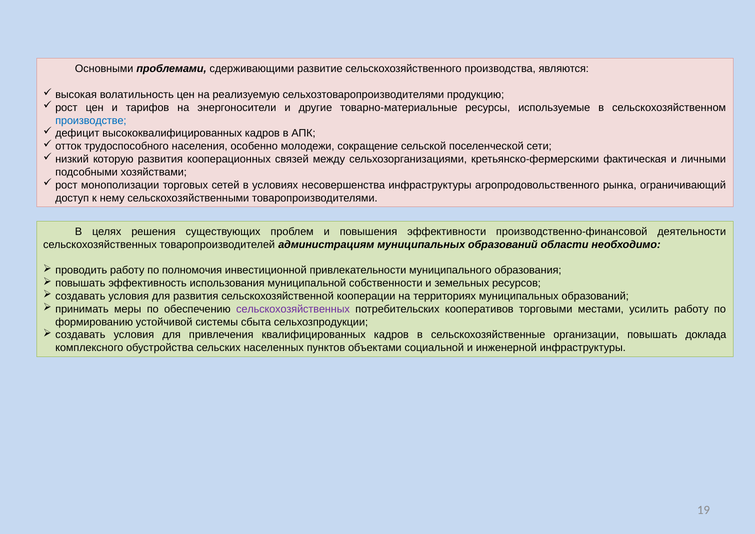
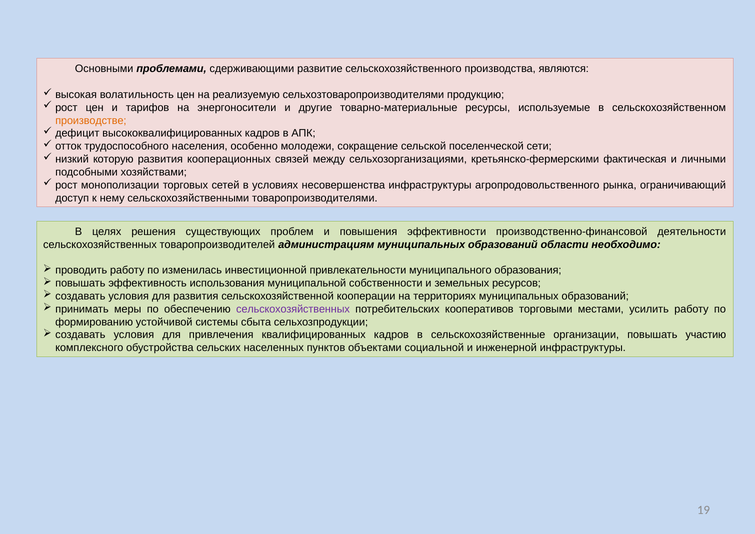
производстве colour: blue -> orange
полномочия: полномочия -> изменилась
доклада: доклада -> участию
